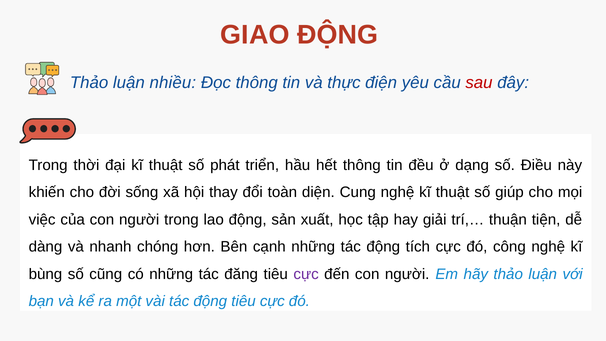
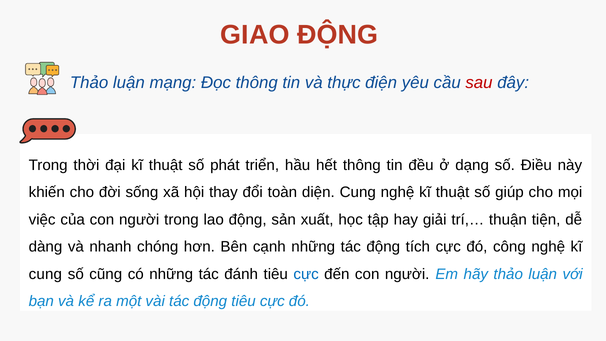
nhiều: nhiều -> mạng
bùng at (45, 274): bùng -> cung
đăng: đăng -> đánh
cực at (306, 274) colour: purple -> blue
